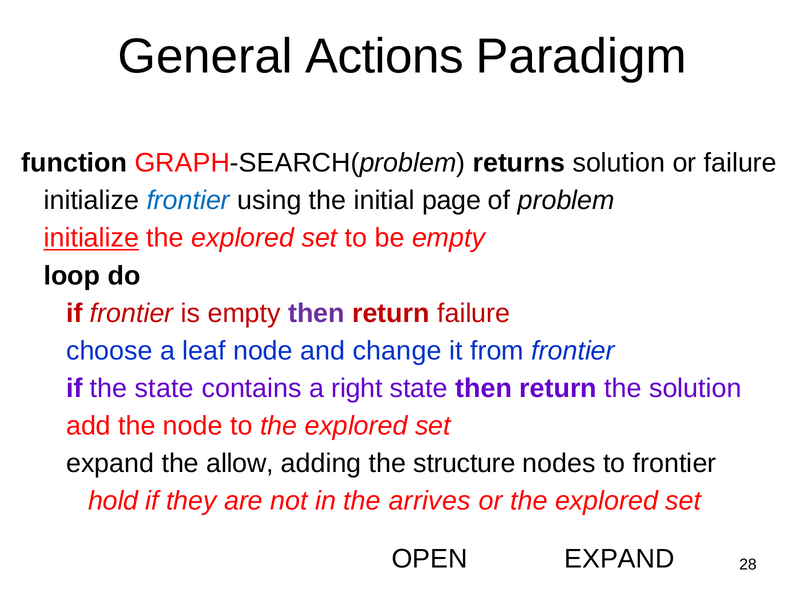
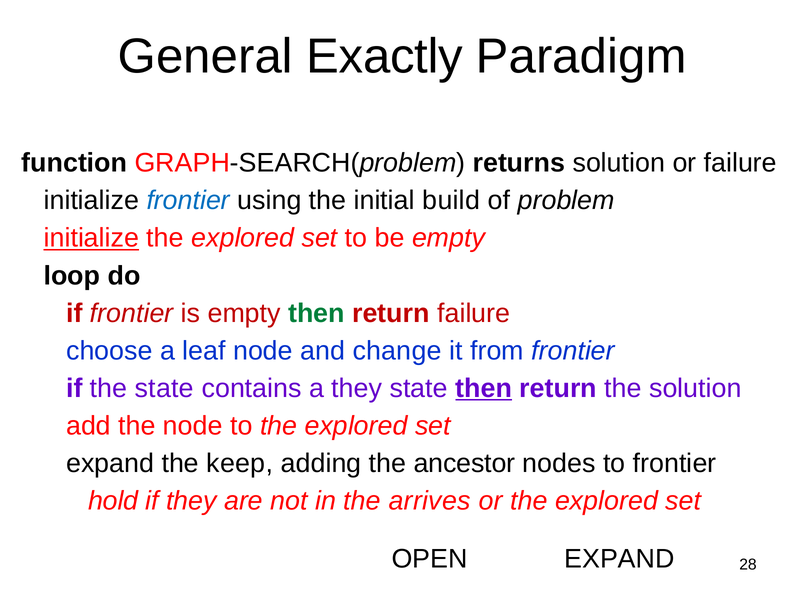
Actions: Actions -> Exactly
page: page -> build
then at (316, 313) colour: purple -> green
a right: right -> they
then at (484, 388) underline: none -> present
allow: allow -> keep
structure: structure -> ancestor
